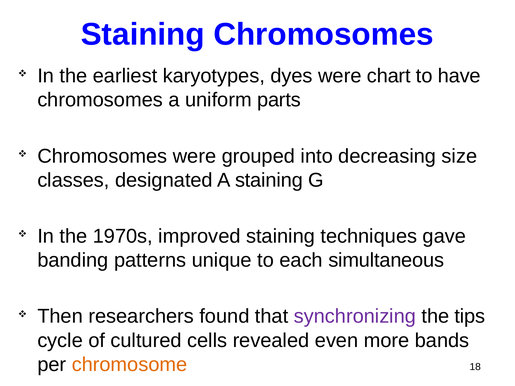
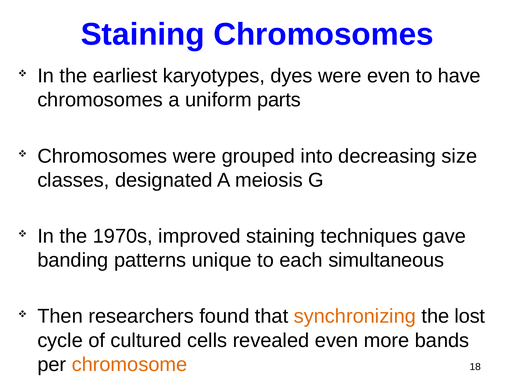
were chart: chart -> even
A staining: staining -> meiosis
synchronizing colour: purple -> orange
tips: tips -> lost
